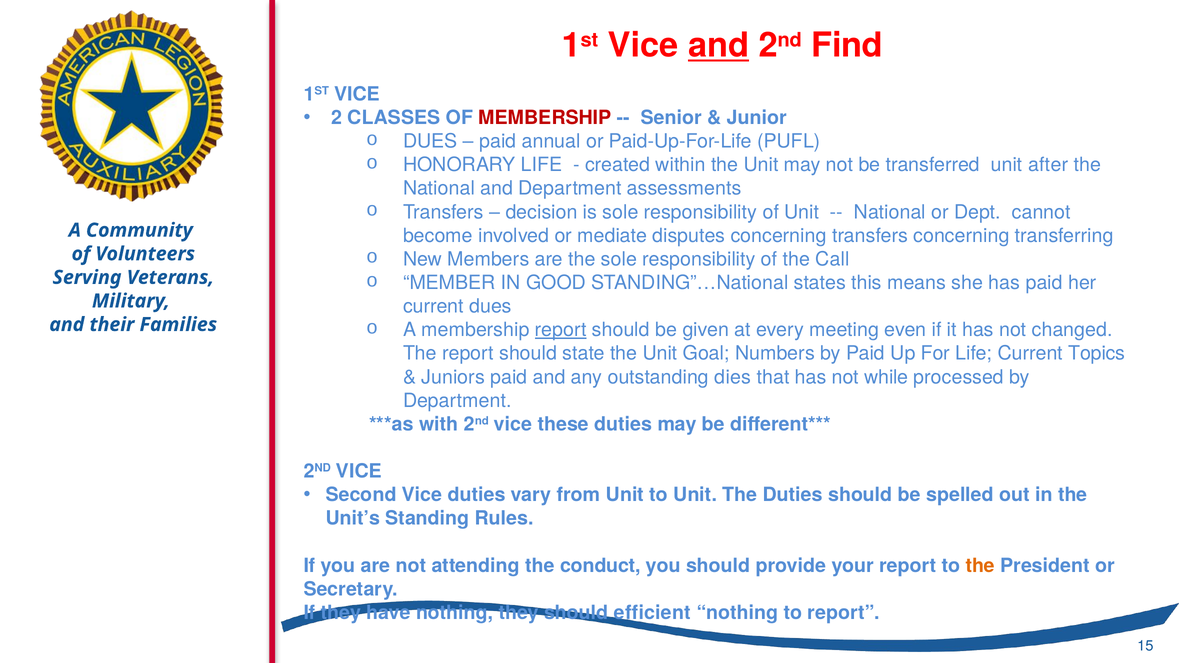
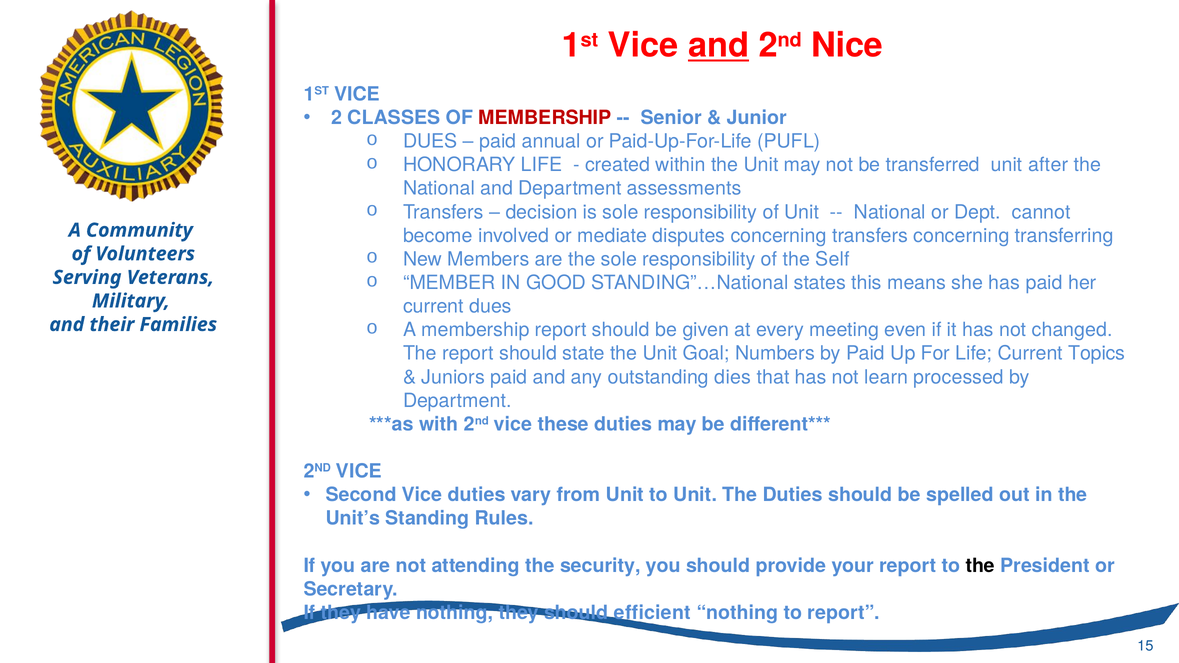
Find: Find -> Nice
Call: Call -> Self
report at (561, 330) underline: present -> none
while: while -> learn
conduct: conduct -> security
the at (980, 566) colour: orange -> black
